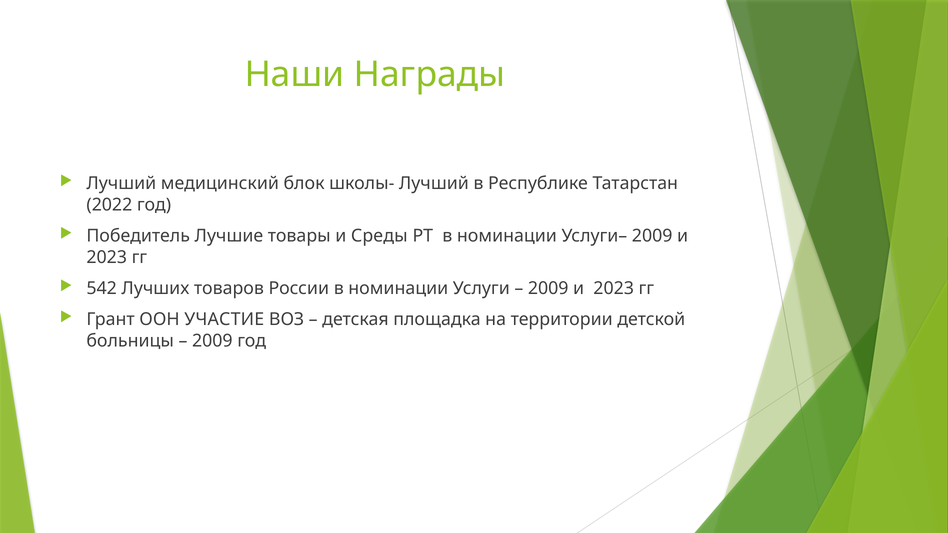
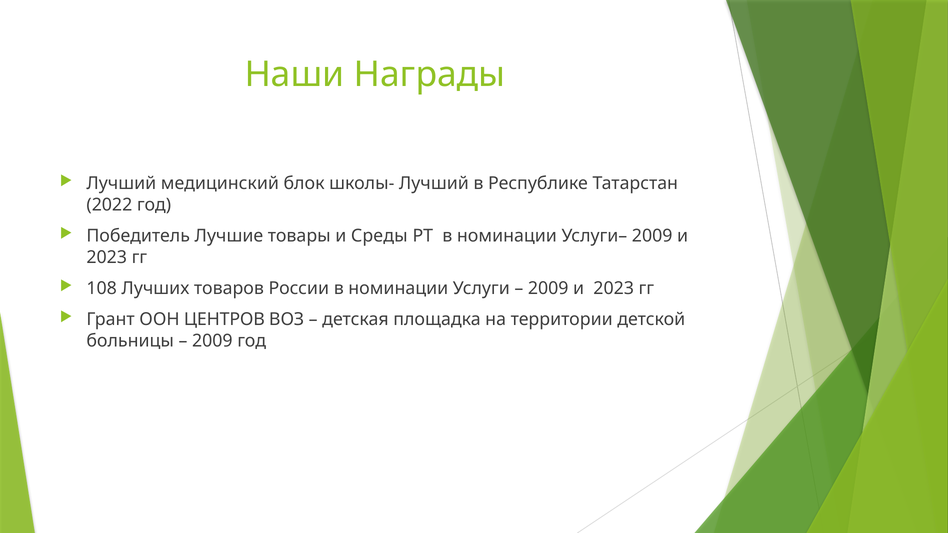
542: 542 -> 108
УЧАСТИЕ: УЧАСТИЕ -> ЦЕНТРОВ
